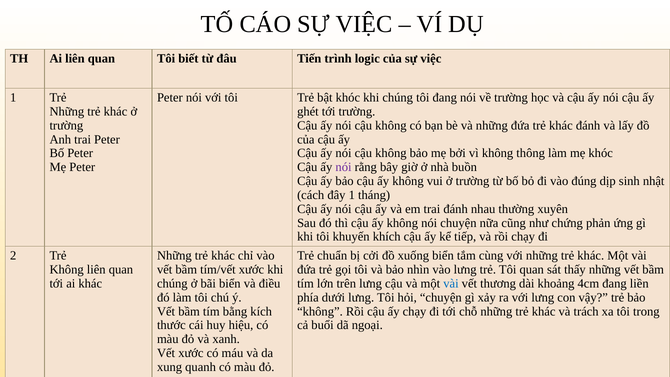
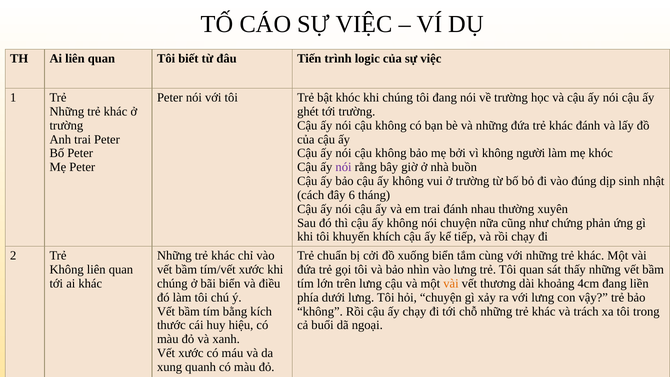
thông: thông -> người
đây 1: 1 -> 6
vài at (451, 284) colour: blue -> orange
